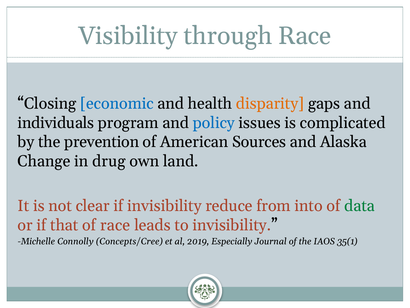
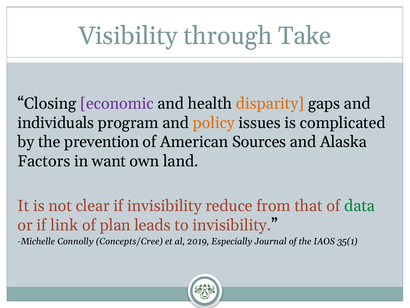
through Race: Race -> Take
economic colour: blue -> purple
policy colour: blue -> orange
Change: Change -> Factors
drug: drug -> want
into: into -> that
that: that -> link
of race: race -> plan
